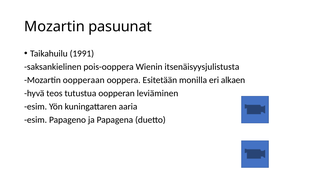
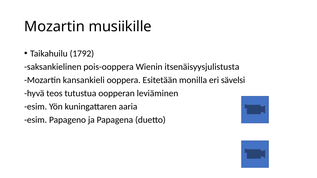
pasuunat: pasuunat -> musiikille
1991: 1991 -> 1792
oopperaan: oopperaan -> kansankieli
alkaen: alkaen -> sävelsi
